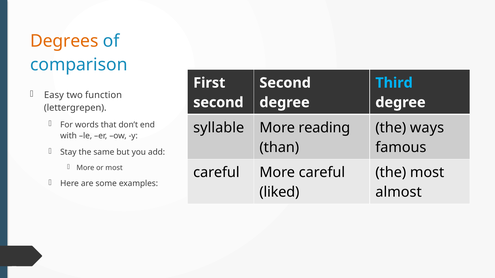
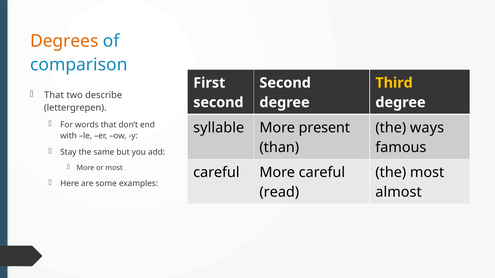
Third colour: light blue -> yellow
Easy at (54, 95): Easy -> That
function: function -> describe
reading: reading -> present
liked: liked -> read
